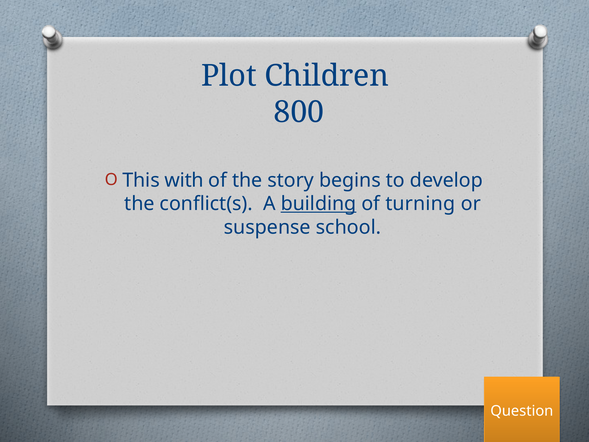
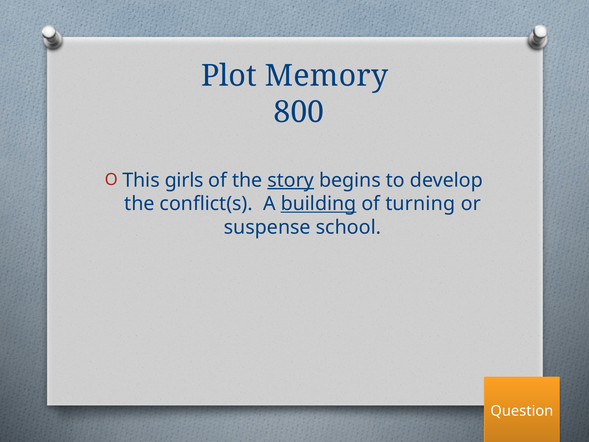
Children: Children -> Memory
with: with -> girls
story underline: none -> present
